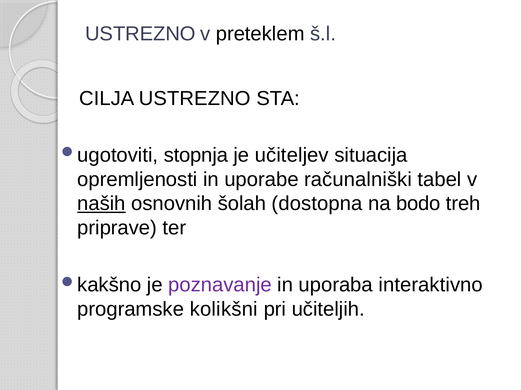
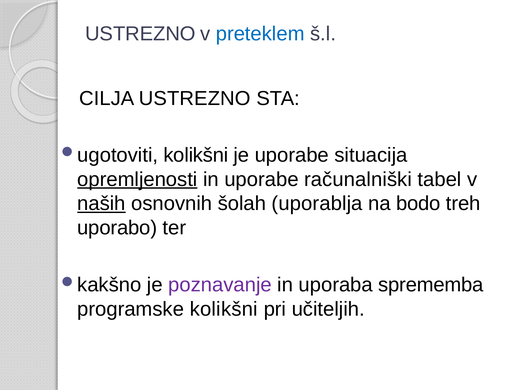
preteklem colour: black -> blue
stopnja at (196, 155): stopnja -> kolikšni
je učiteljev: učiteljev -> uporabe
opremljenosti underline: none -> present
dostopna: dostopna -> uporablja
priprave: priprave -> uporabo
interaktivno: interaktivno -> sprememba
